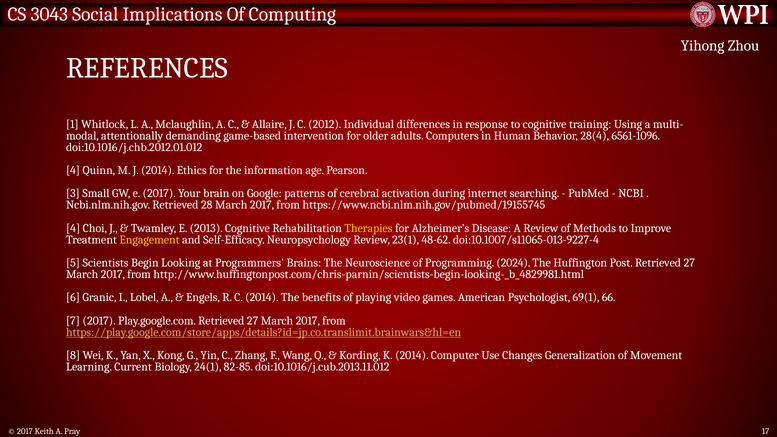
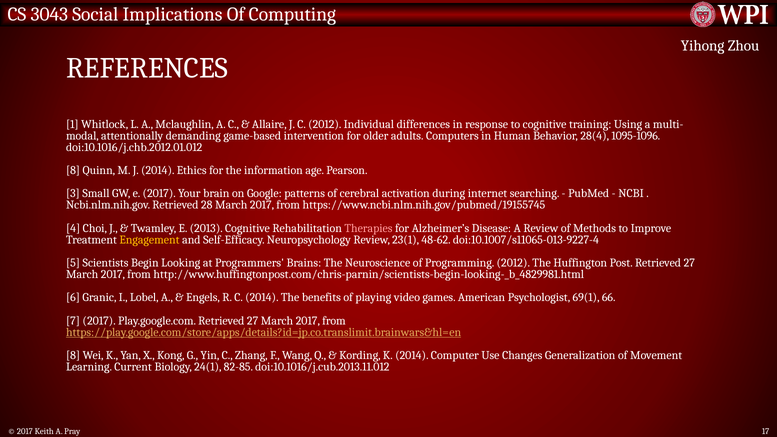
6561-1096: 6561-1096 -> 1095-1096
4 at (73, 170): 4 -> 8
Therapies colour: yellow -> pink
Programming 2024: 2024 -> 2012
